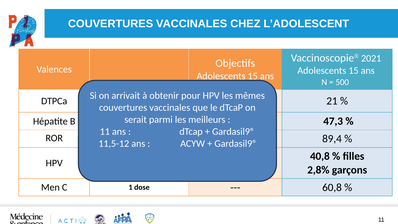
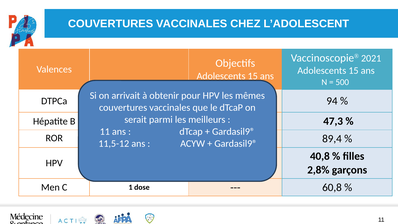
21: 21 -> 94
